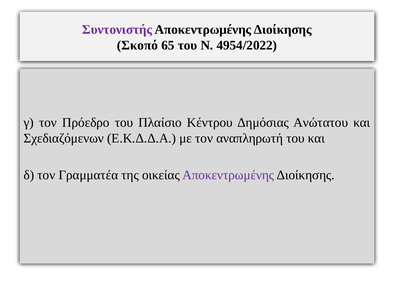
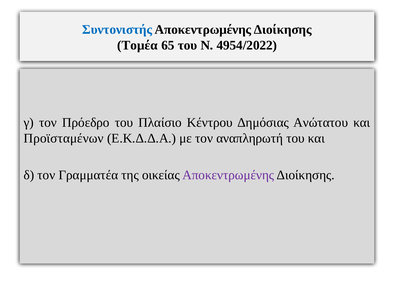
Συντονιστής colour: purple -> blue
Σκοπό: Σκοπό -> Τομέα
Σχεδιαζόμενων: Σχεδιαζόμενων -> Προϊσταμένων
